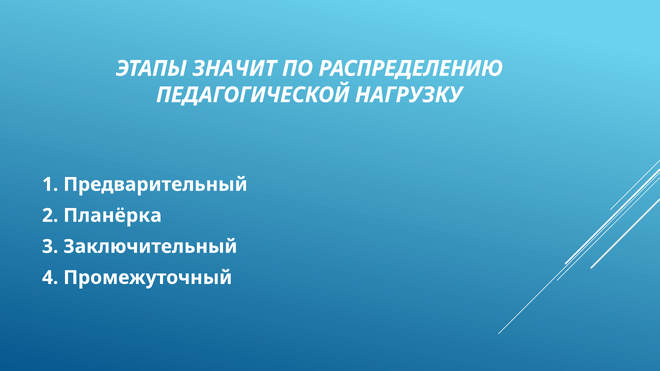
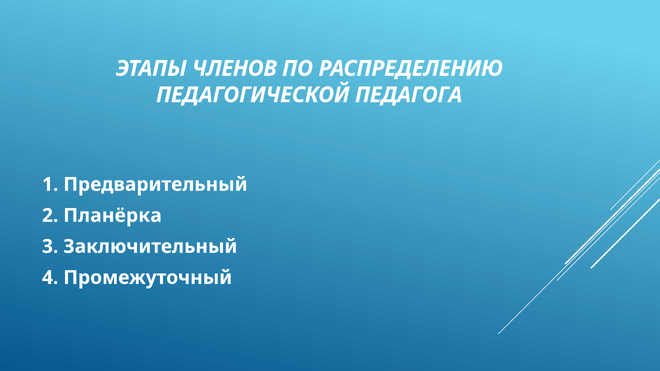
ЗНАЧИТ: ЗНАЧИТ -> ЧЛЕНОВ
НАГРУЗКУ: НАГРУЗКУ -> ПЕДАГОГА
